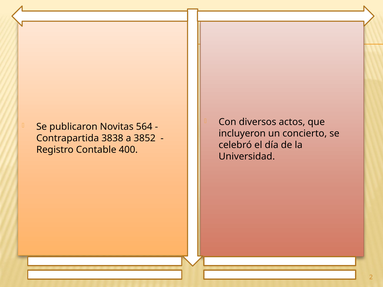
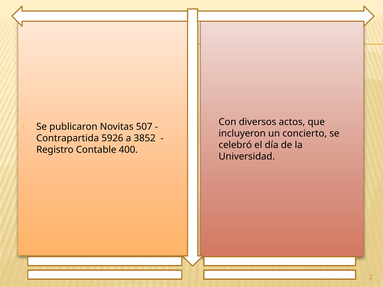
564: 564 -> 507
3838: 3838 -> 5926
